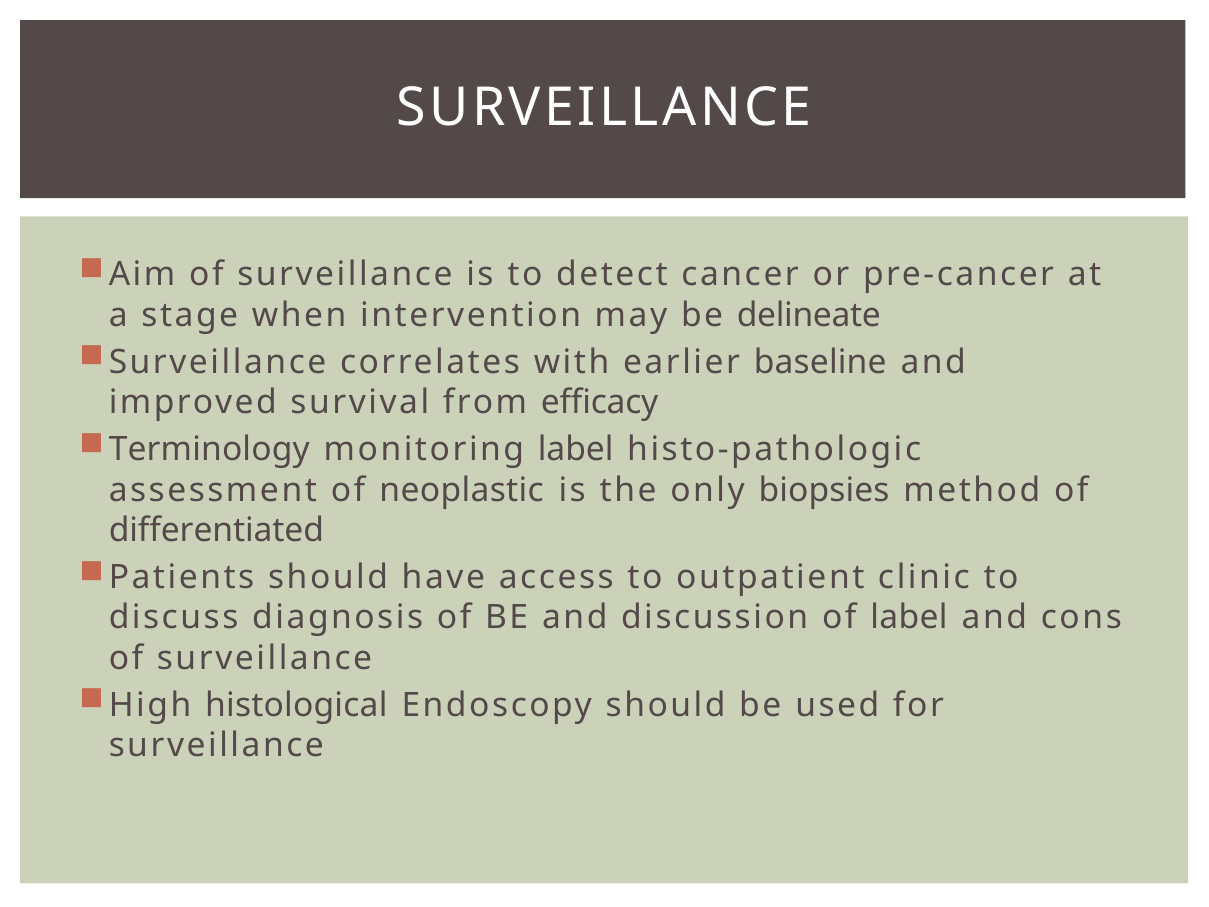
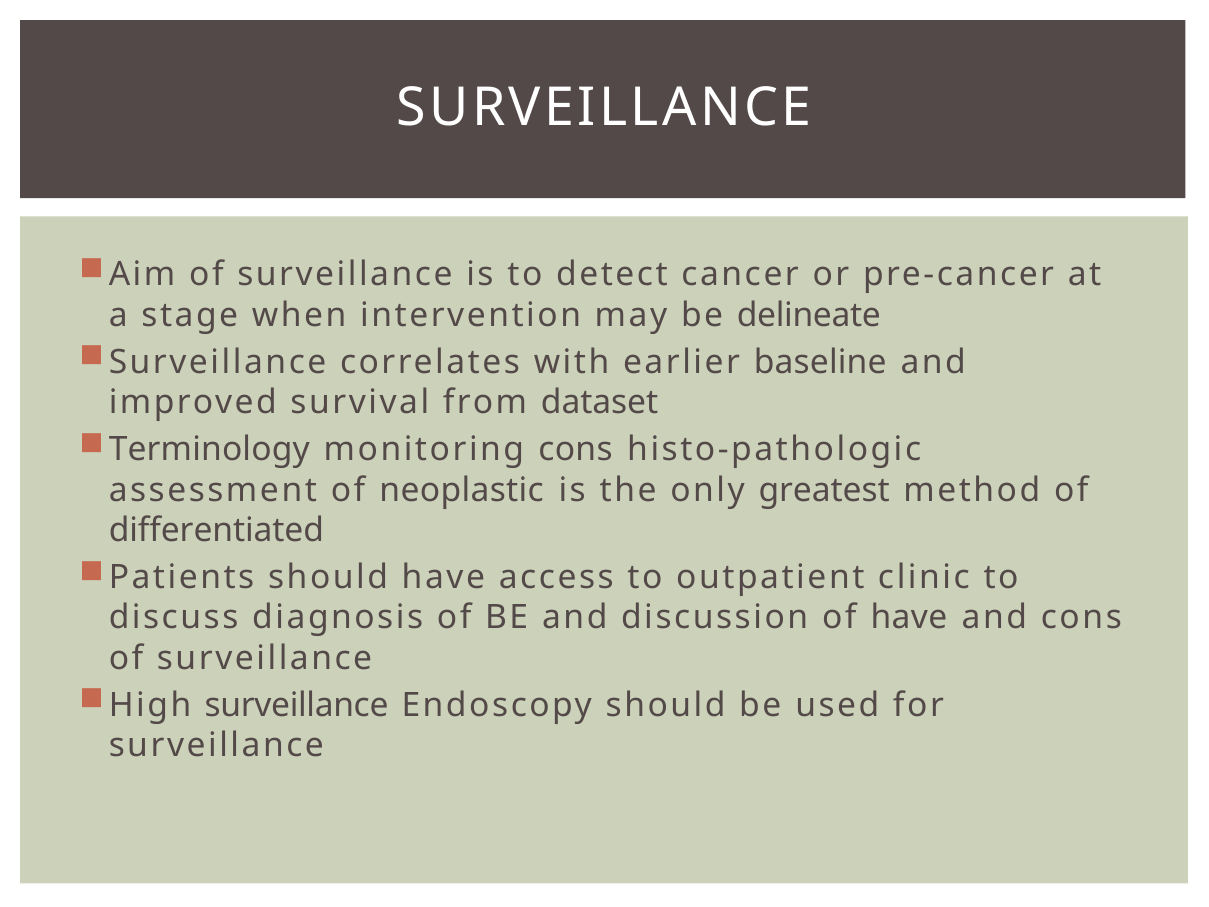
efficacy: efficacy -> dataset
monitoring label: label -> cons
biopsies: biopsies -> greatest
of label: label -> have
High histological: histological -> surveillance
